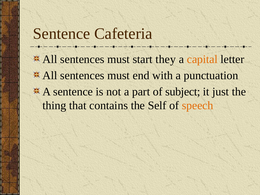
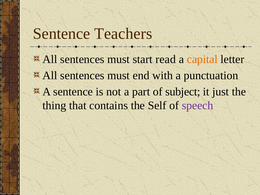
Cafeteria: Cafeteria -> Teachers
they: they -> read
speech colour: orange -> purple
